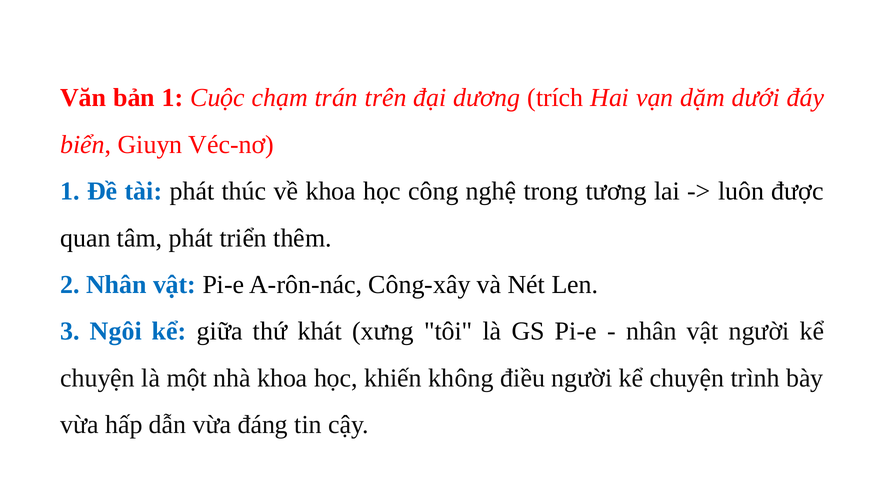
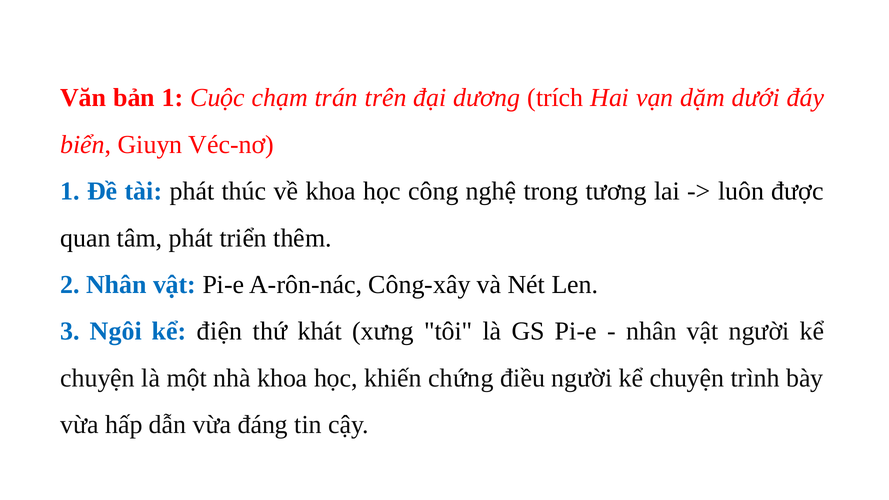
giữa: giữa -> điện
không: không -> chứng
